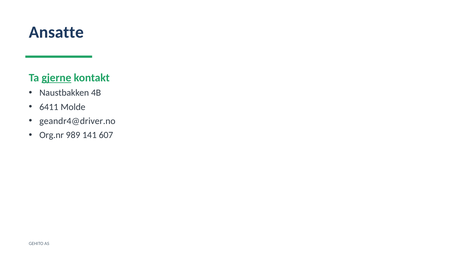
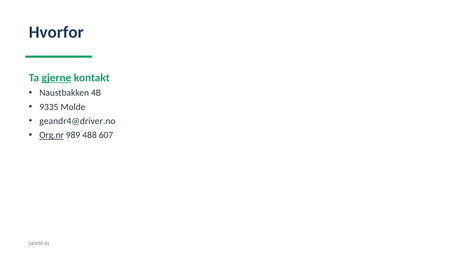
Ansatte: Ansatte -> Hvorfor
6411: 6411 -> 9335
Org.nr underline: none -> present
141: 141 -> 488
